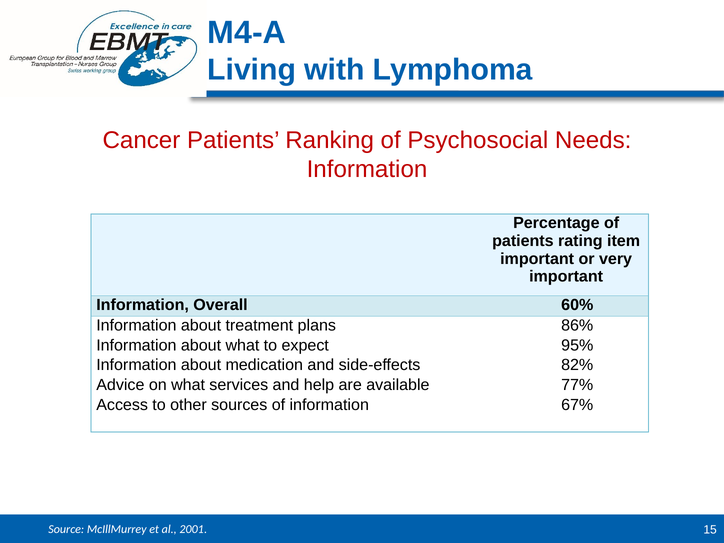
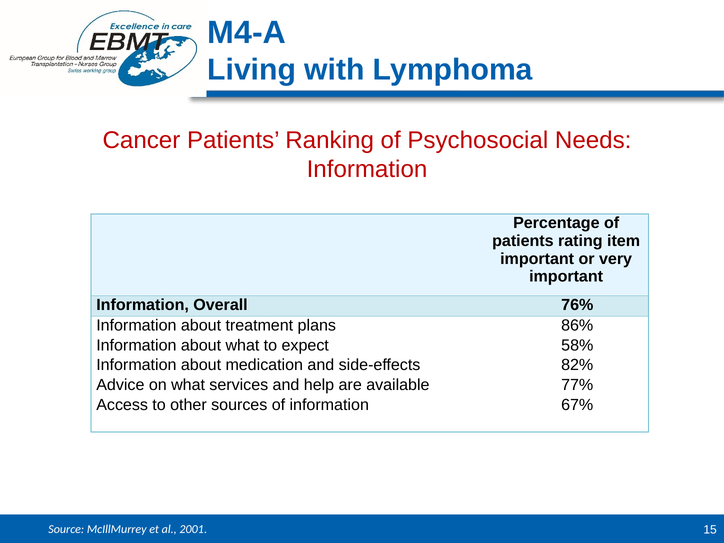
60%: 60% -> 76%
95%: 95% -> 58%
